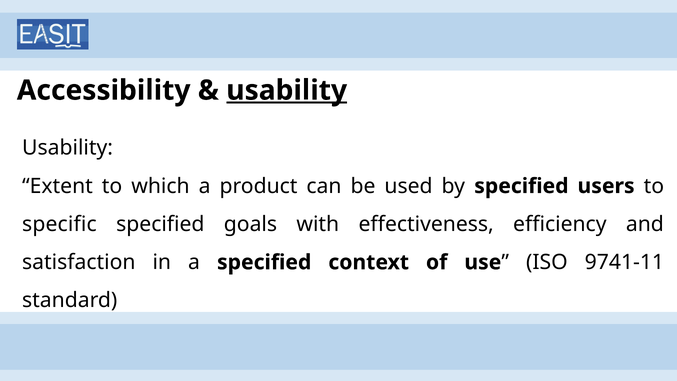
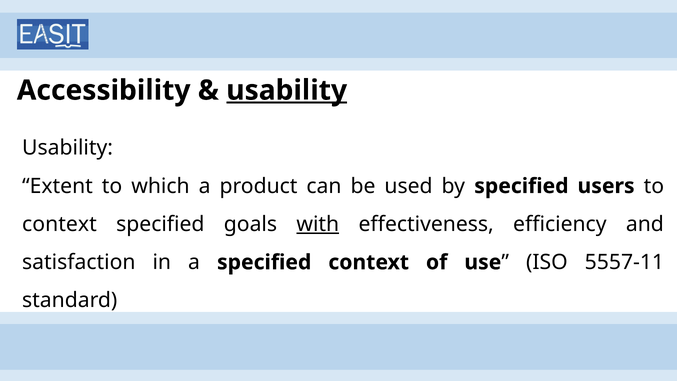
specific at (59, 224): specific -> context
with underline: none -> present
9741-11: 9741-11 -> 5557-11
